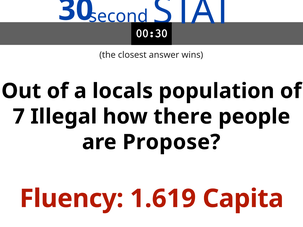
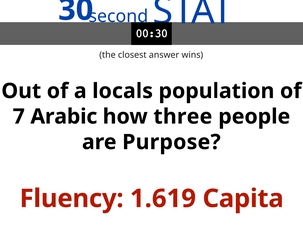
Illegal: Illegal -> Arabic
there: there -> three
Propose: Propose -> Purpose
